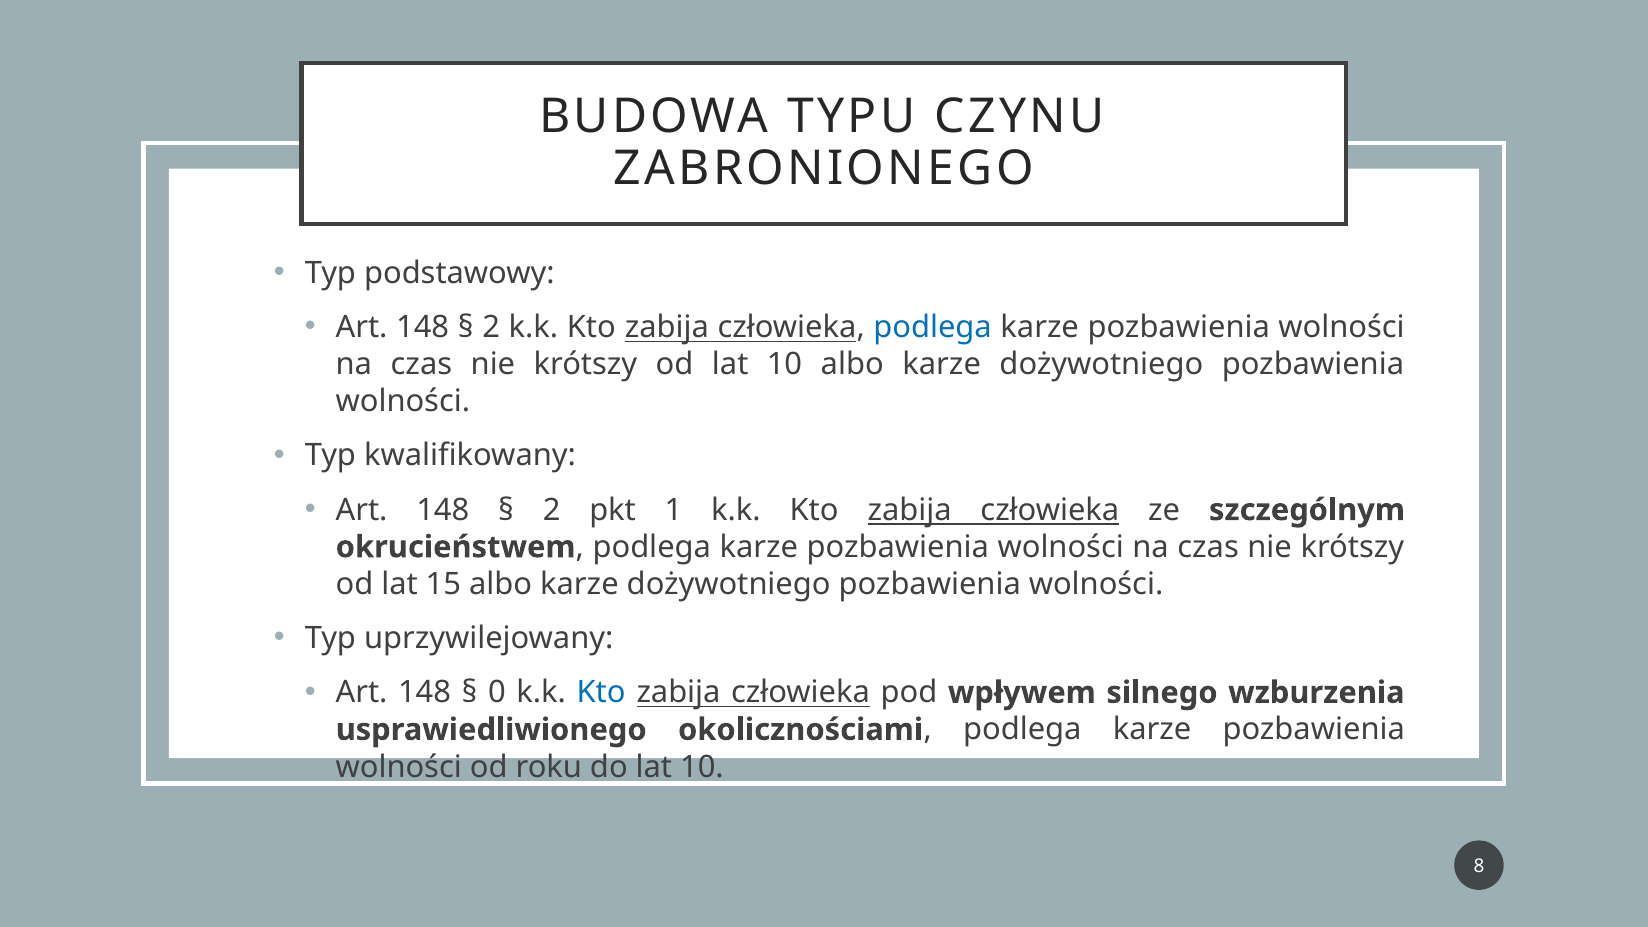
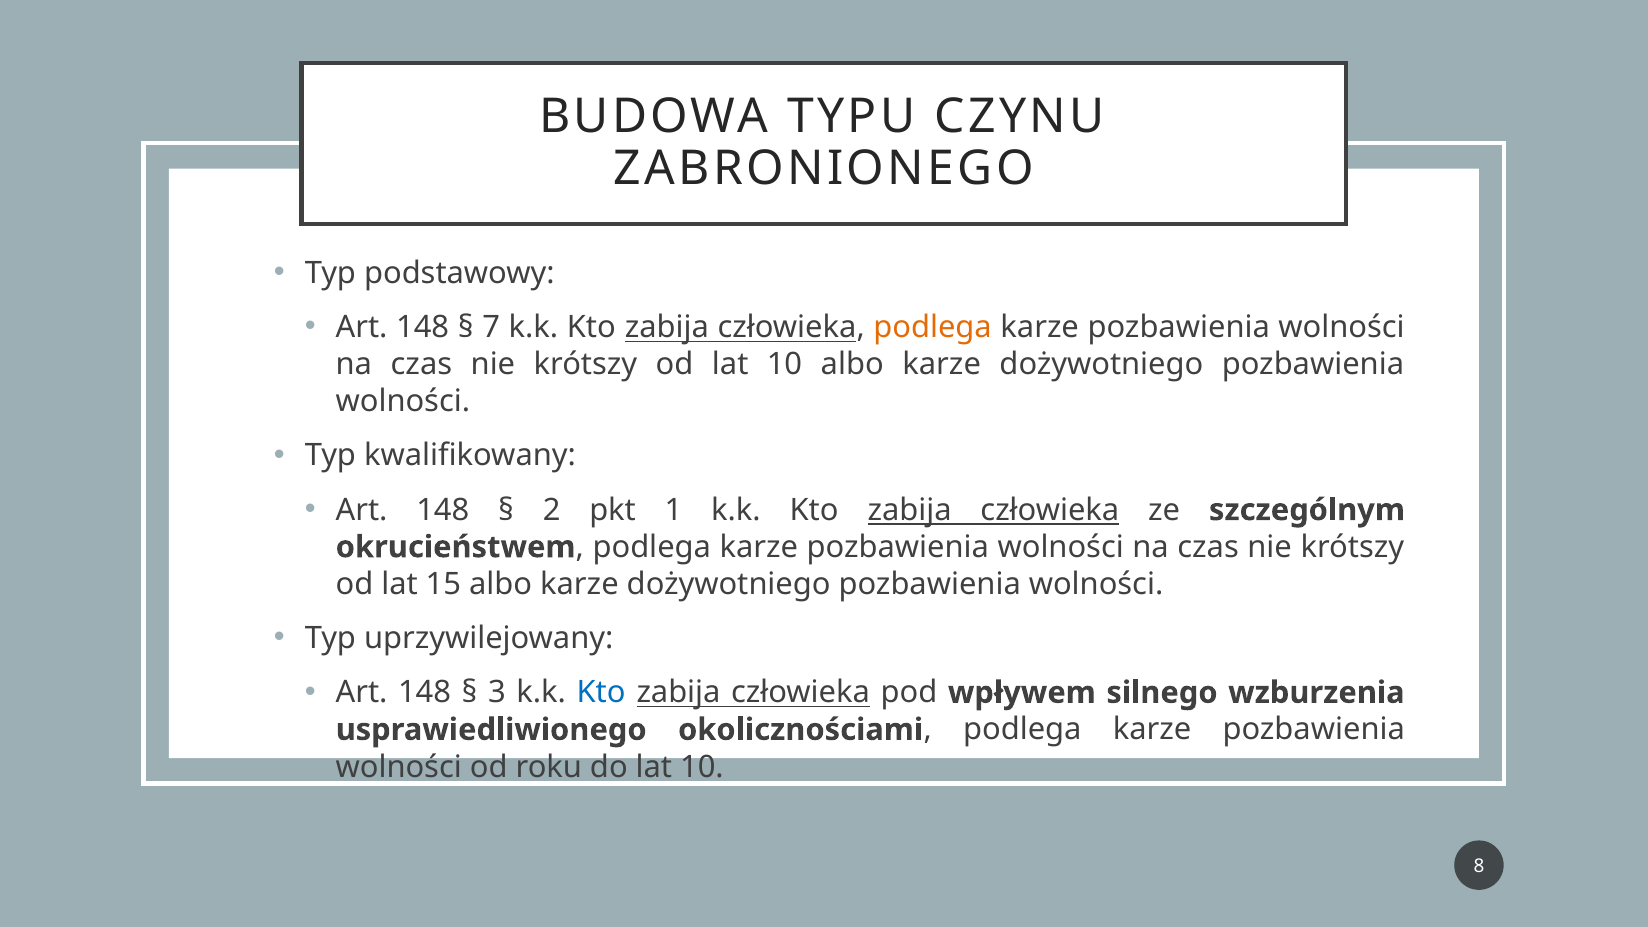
2 at (491, 327): 2 -> 7
podlega at (933, 327) colour: blue -> orange
0: 0 -> 3
